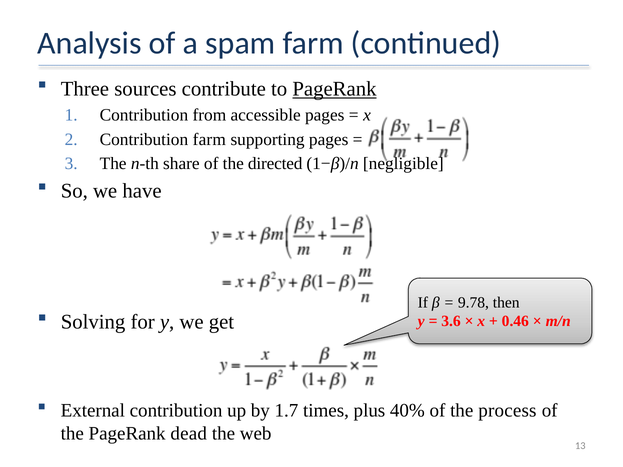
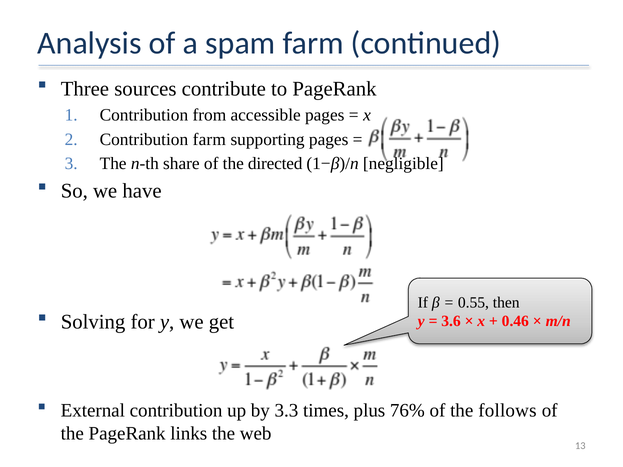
PageRank at (334, 89) underline: present -> none
9.78: 9.78 -> 0.55
1.7: 1.7 -> 3.3
40%: 40% -> 76%
process: process -> follows
dead: dead -> links
